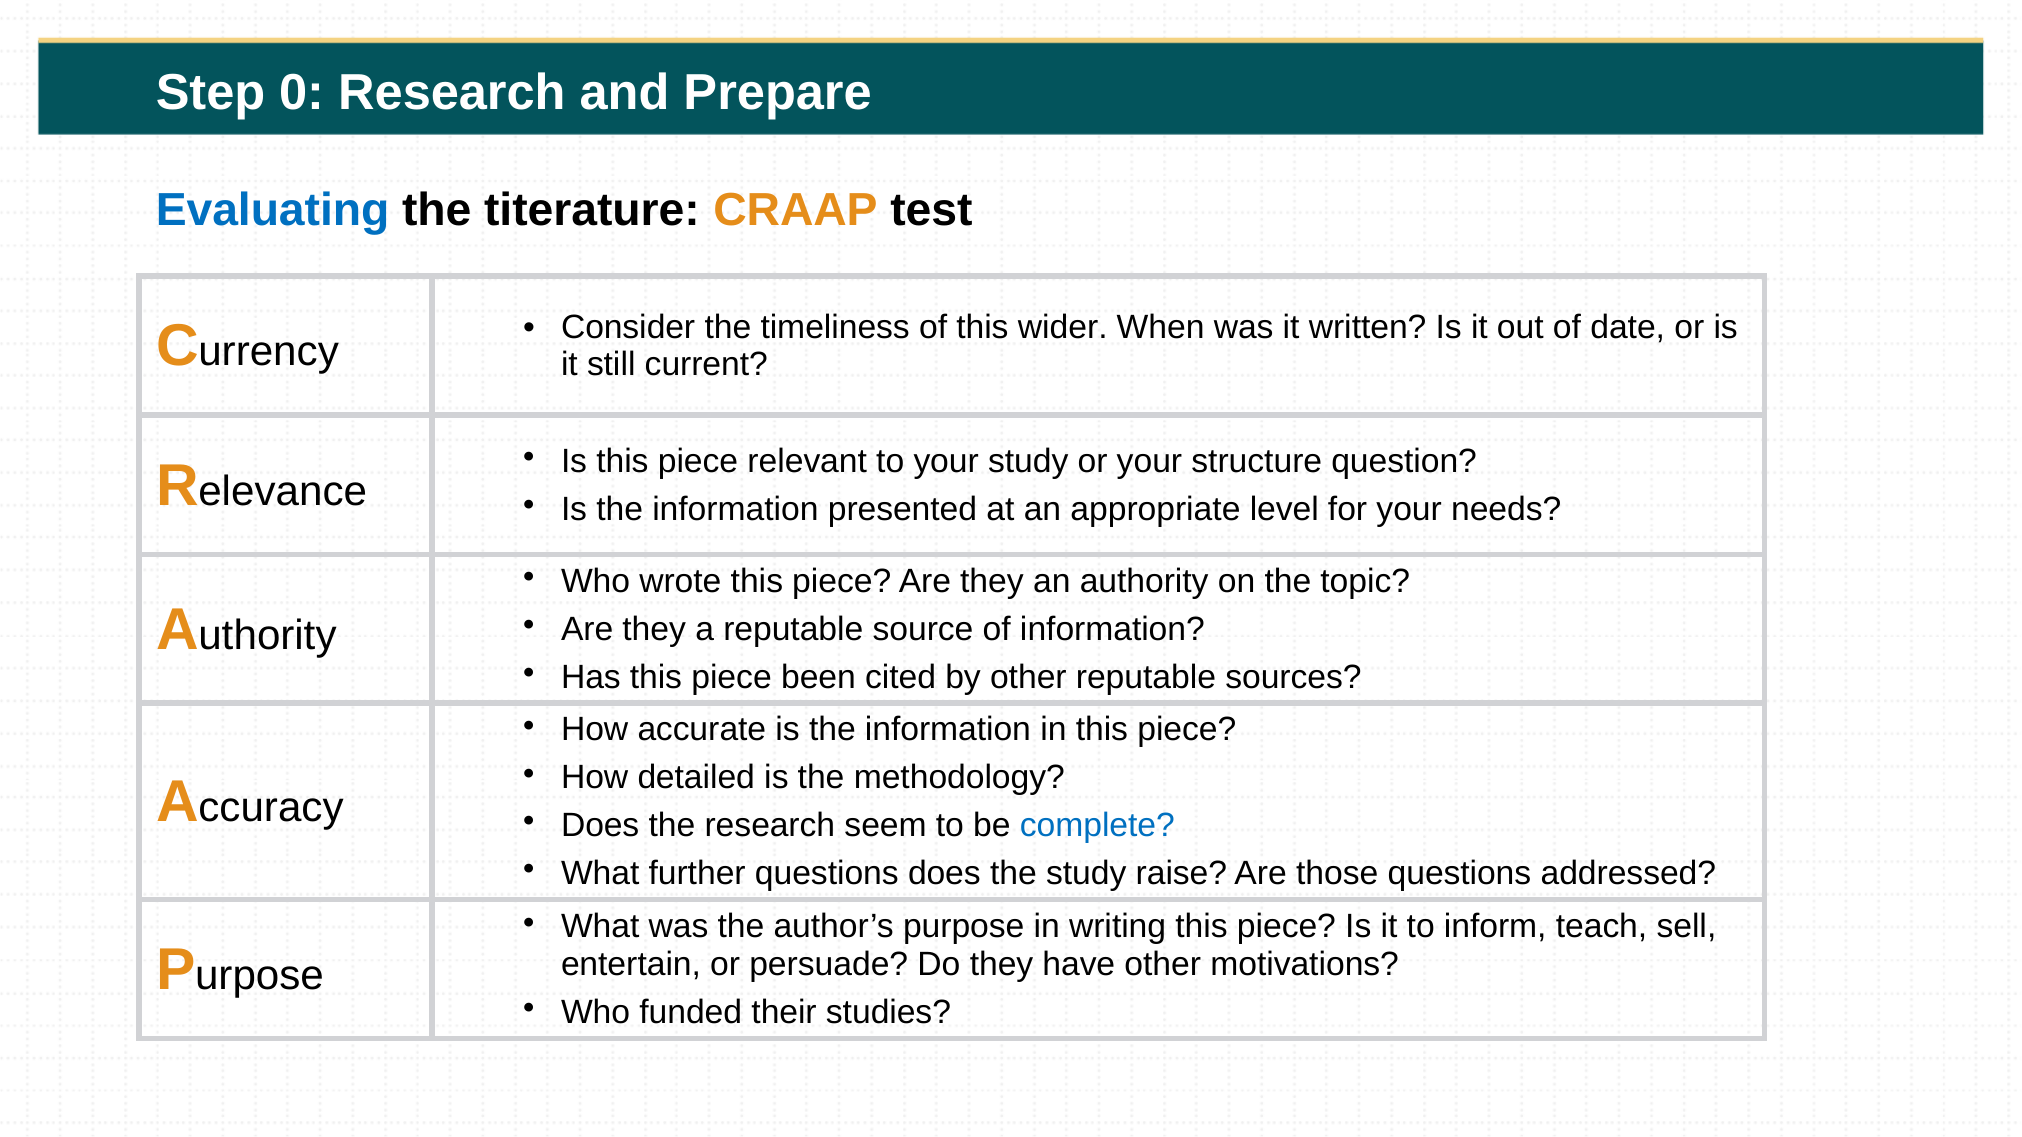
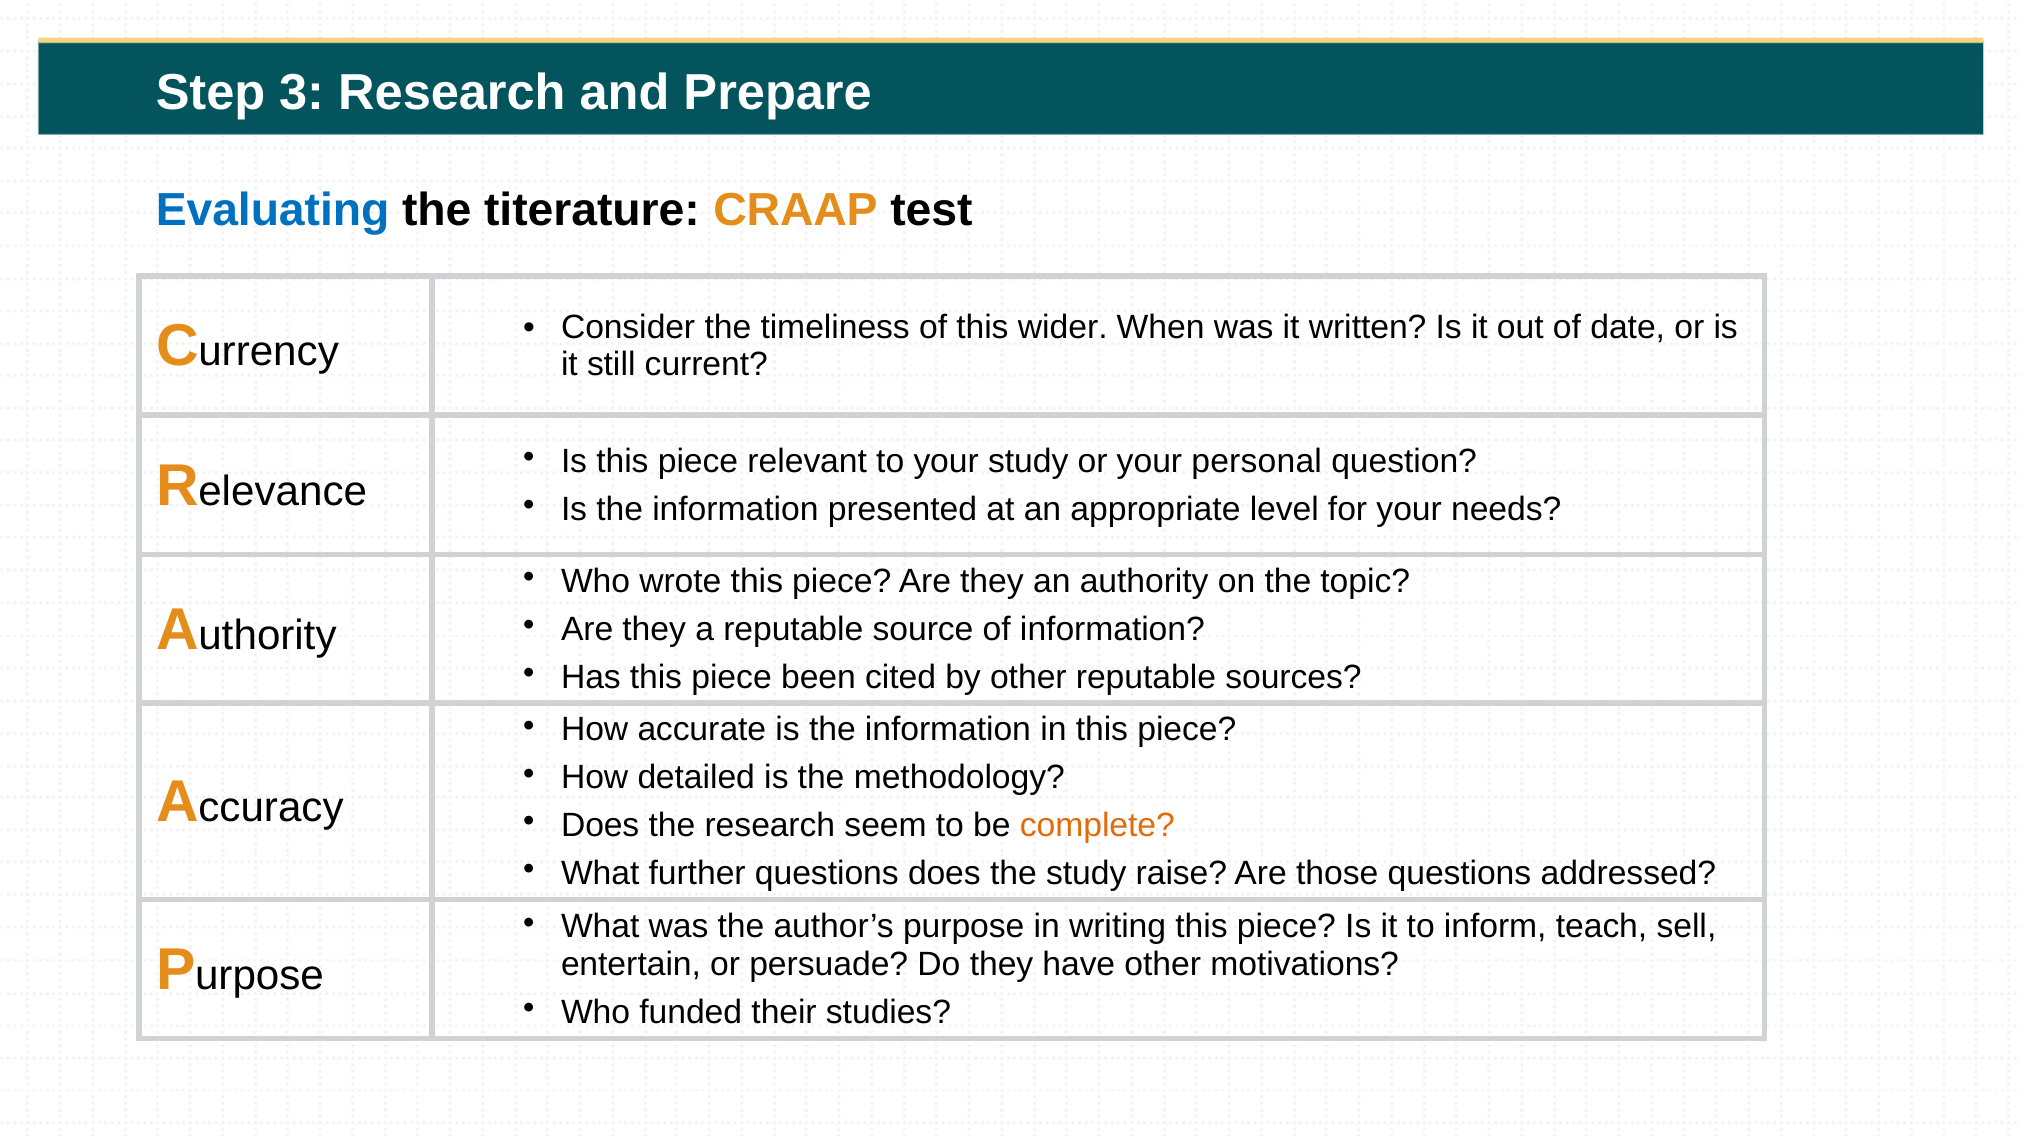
0: 0 -> 3
structure: structure -> personal
complete colour: blue -> orange
